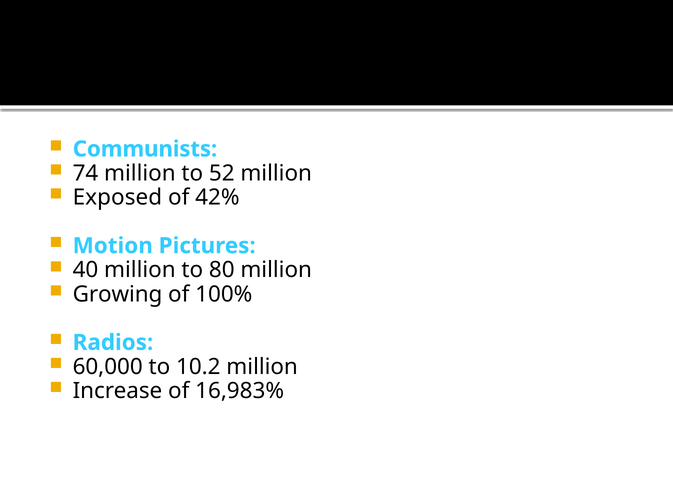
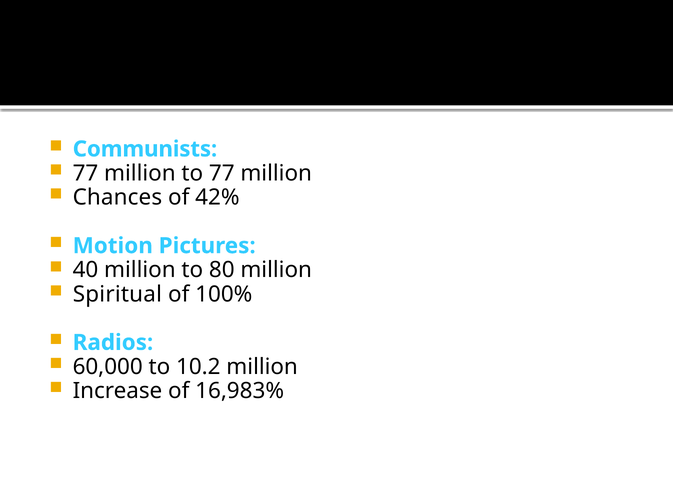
74 at (86, 174): 74 -> 77
to 52: 52 -> 77
Exposed: Exposed -> Chances
Growing: Growing -> Spiritual
